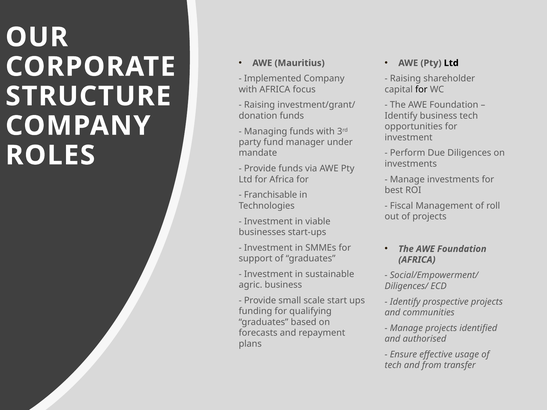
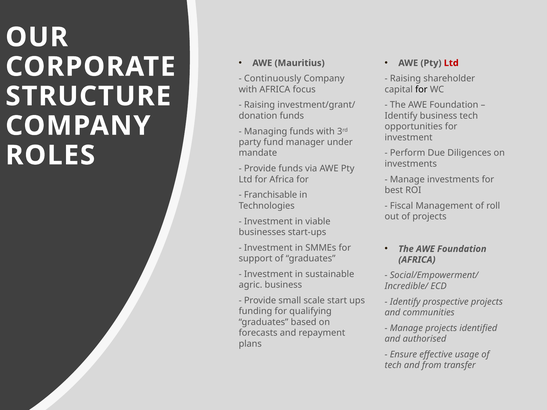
Ltd at (451, 63) colour: black -> red
Implemented: Implemented -> Continuously
Diligences/: Diligences/ -> Incredible/
